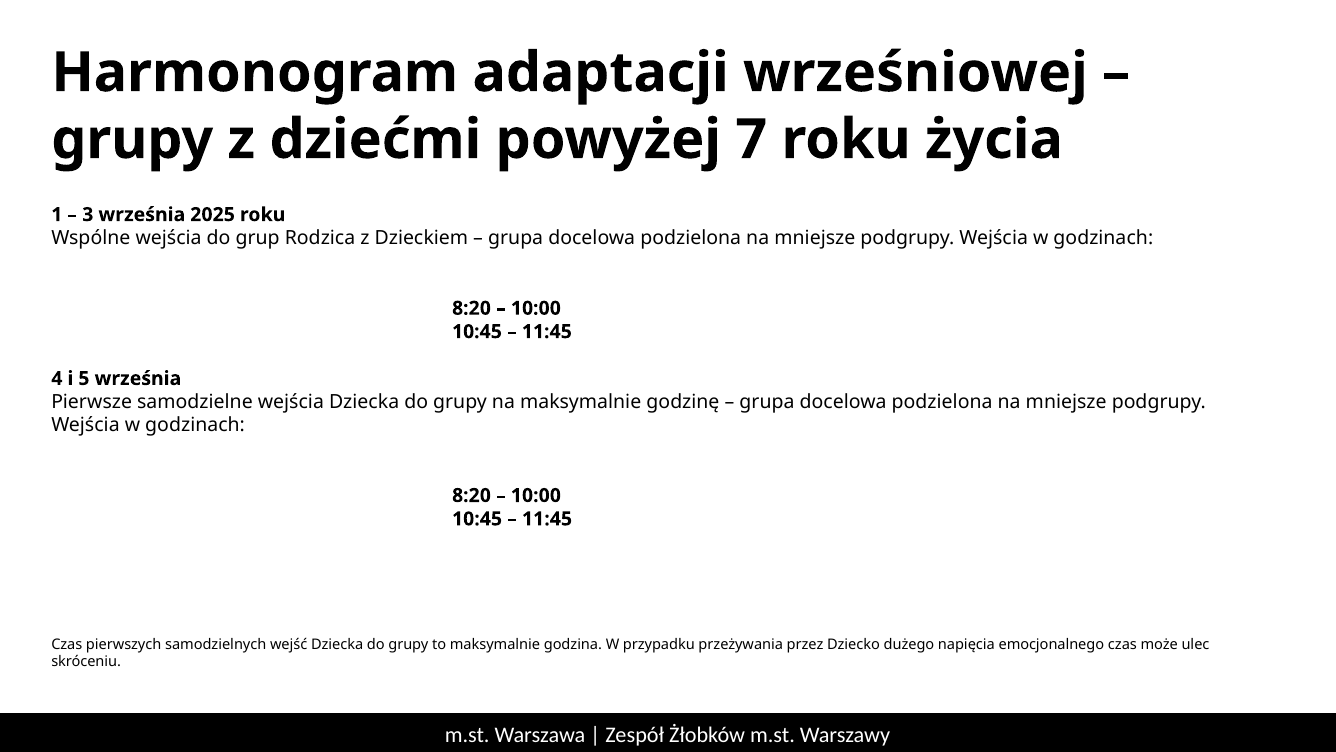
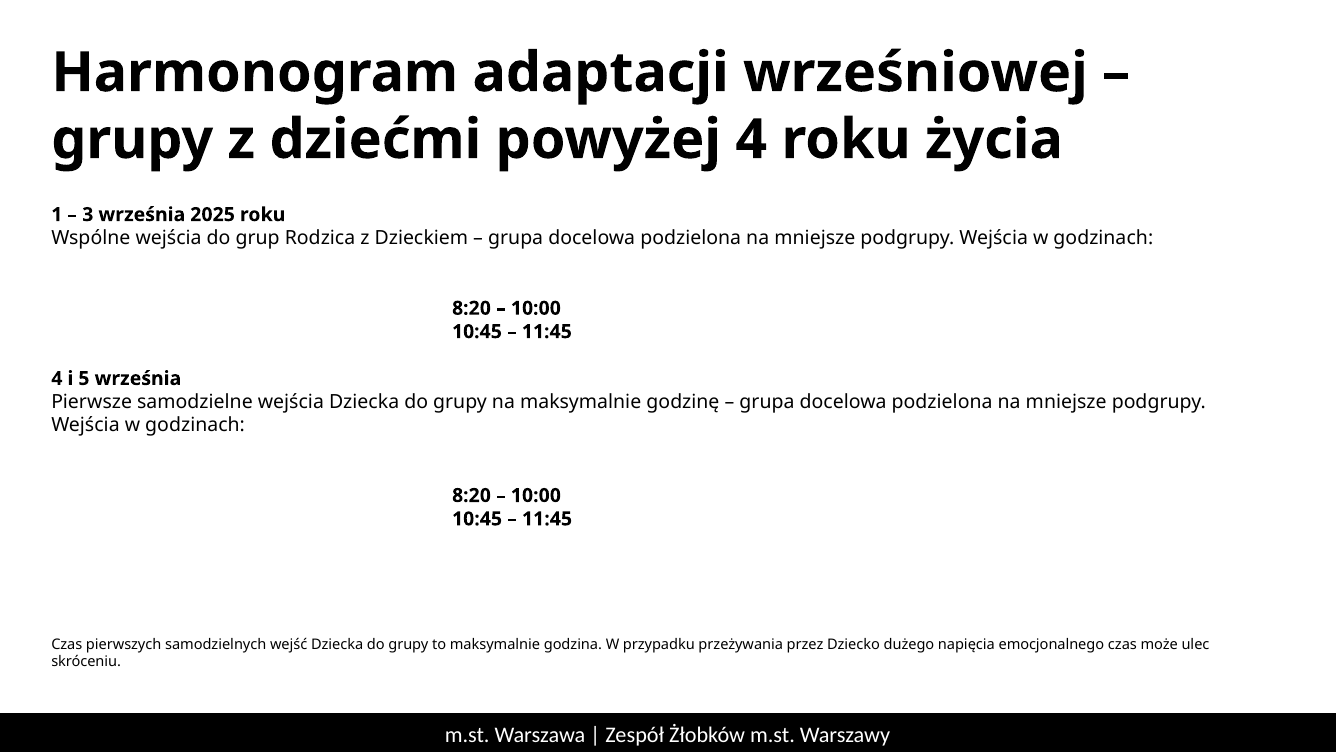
powyżej 7: 7 -> 4
